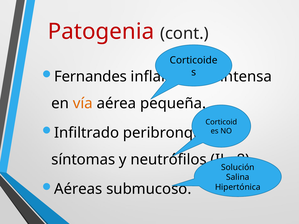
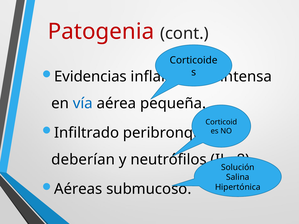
Fernandes: Fernandes -> Evidencias
vía colour: orange -> blue
síntomas: síntomas -> deberían
